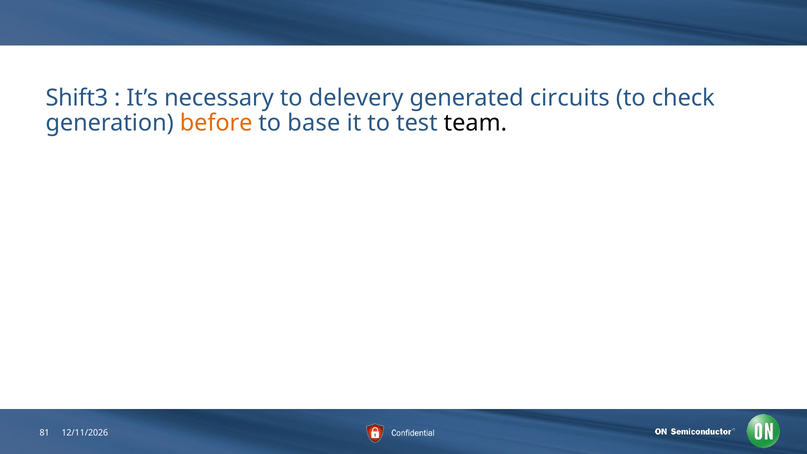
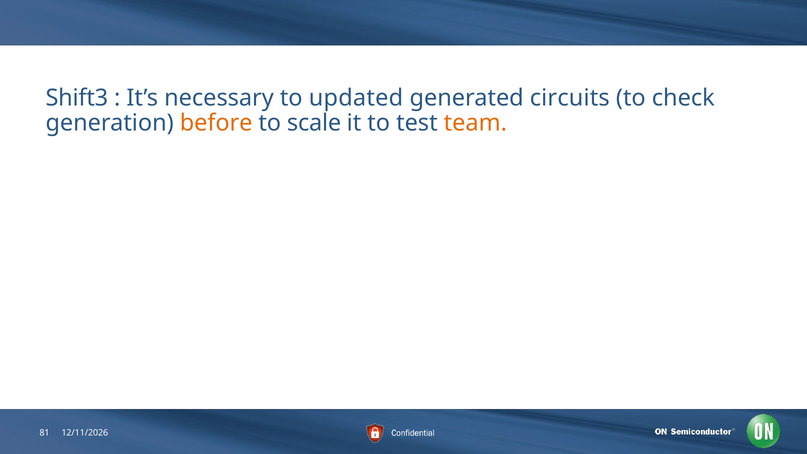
delevery: delevery -> updated
base: base -> scale
team colour: black -> orange
